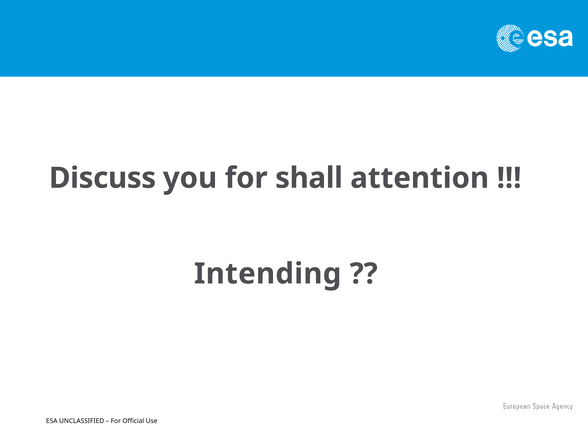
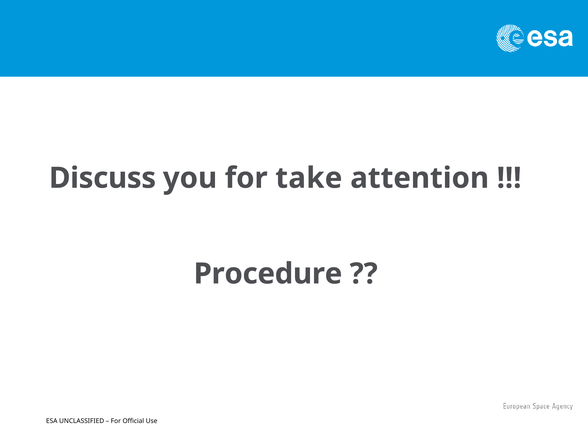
shall: shall -> take
Intending: Intending -> Procedure
